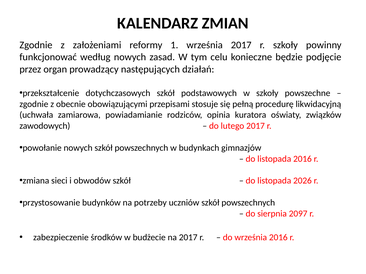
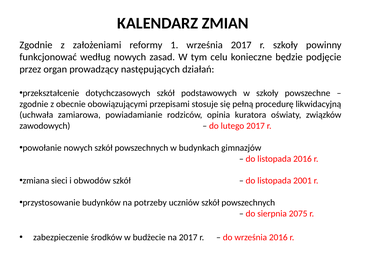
2026: 2026 -> 2001
2097: 2097 -> 2075
